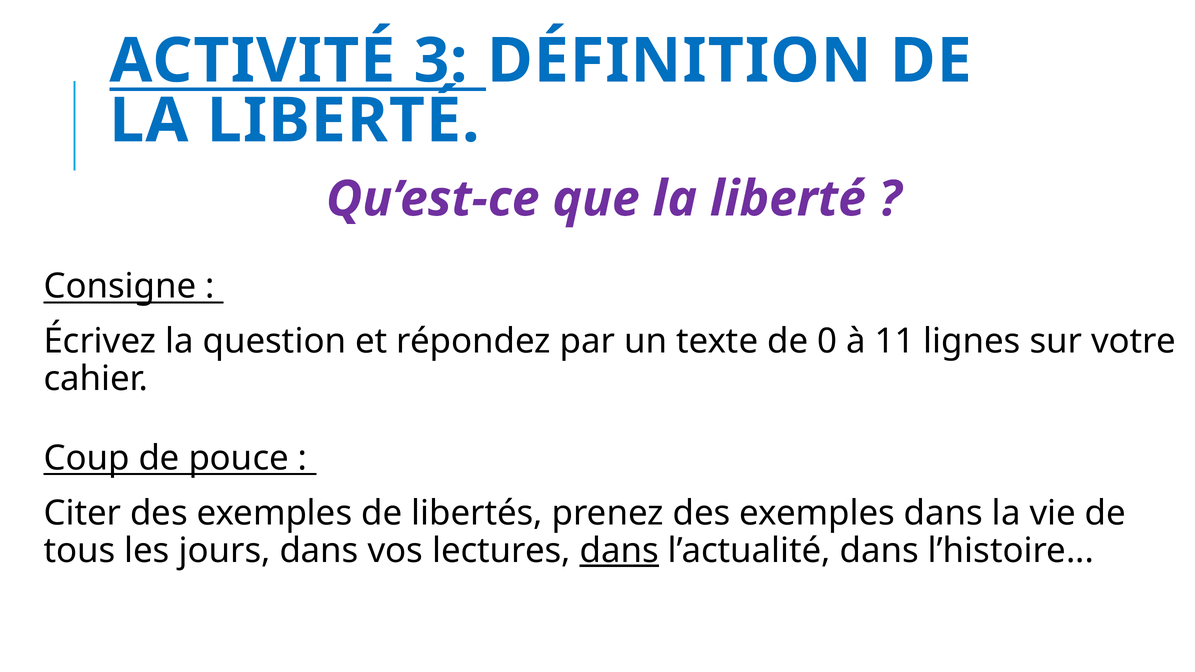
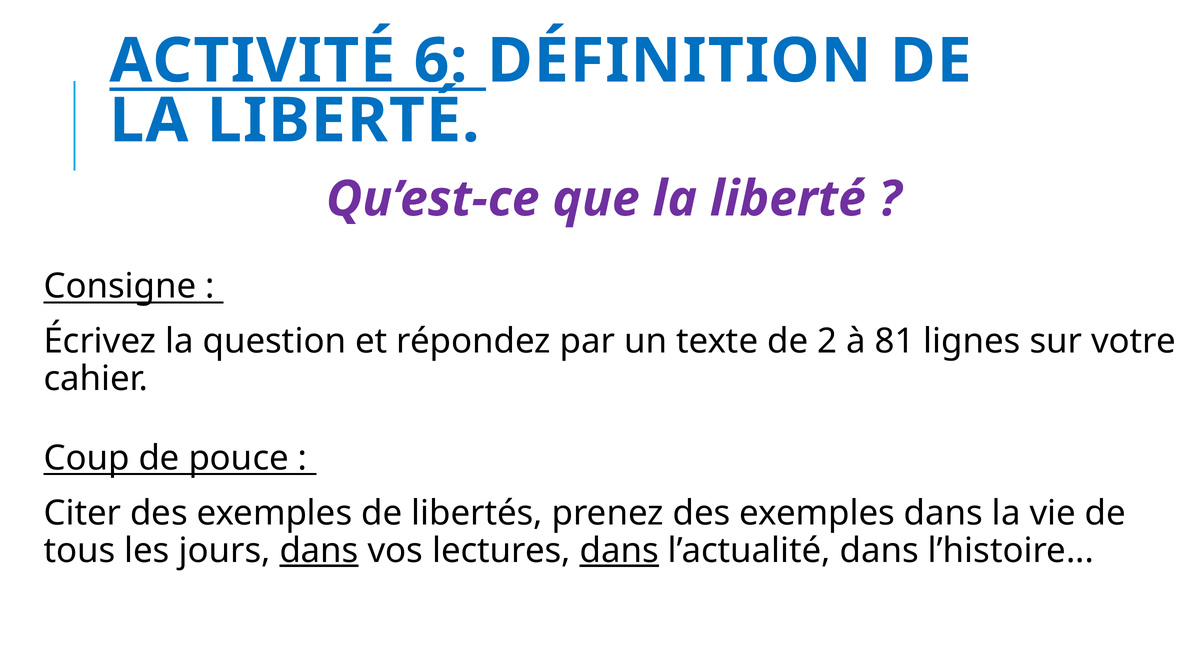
3: 3 -> 6
0: 0 -> 2
11: 11 -> 81
dans at (319, 551) underline: none -> present
